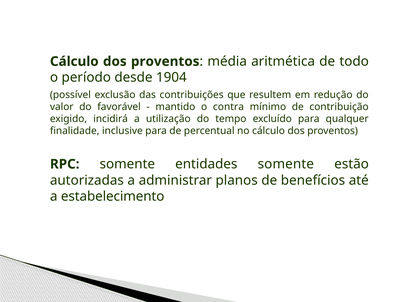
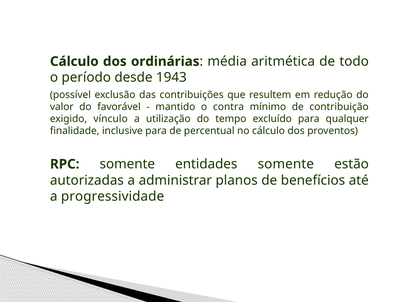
proventos at (165, 61): proventos -> ordinárias
1904: 1904 -> 1943
incidirá: incidirá -> vínculo
estabelecimento: estabelecimento -> progressividade
